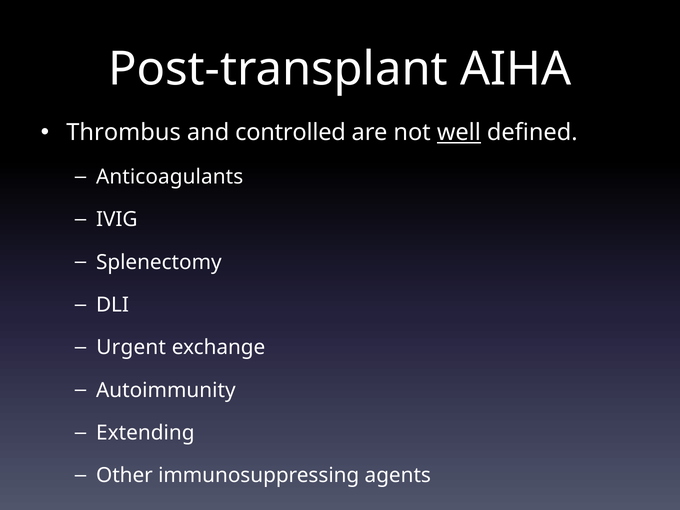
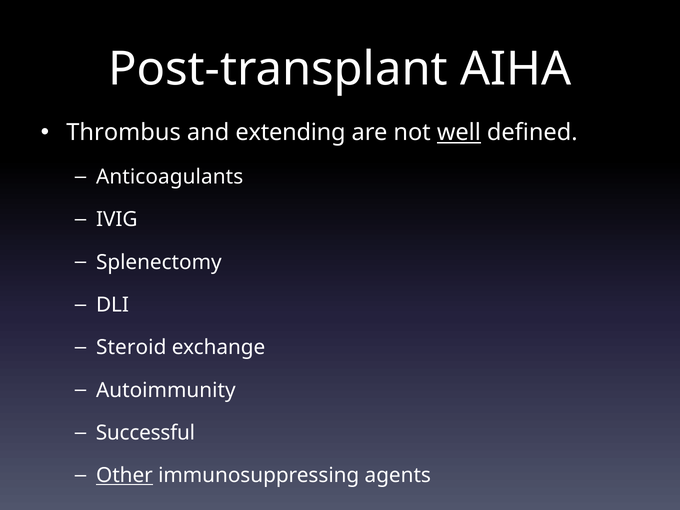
controlled: controlled -> extending
Urgent: Urgent -> Steroid
Extending: Extending -> Successful
Other underline: none -> present
